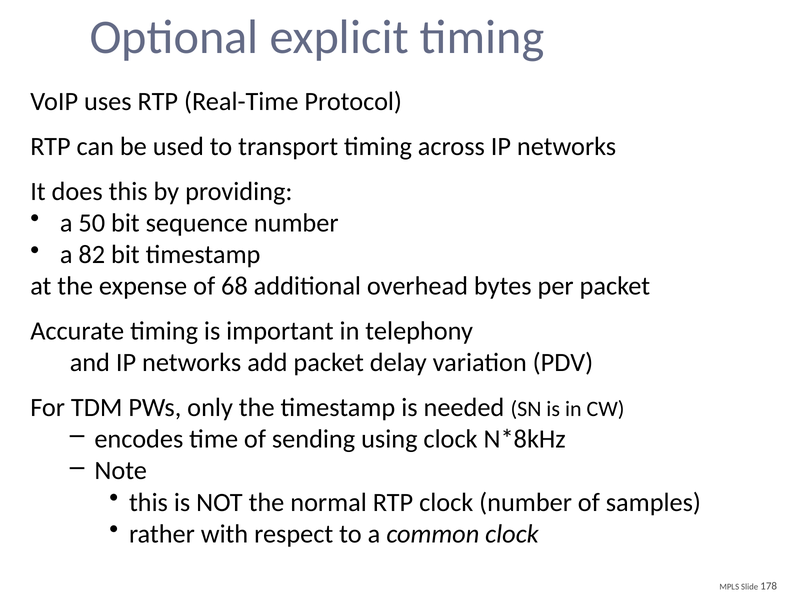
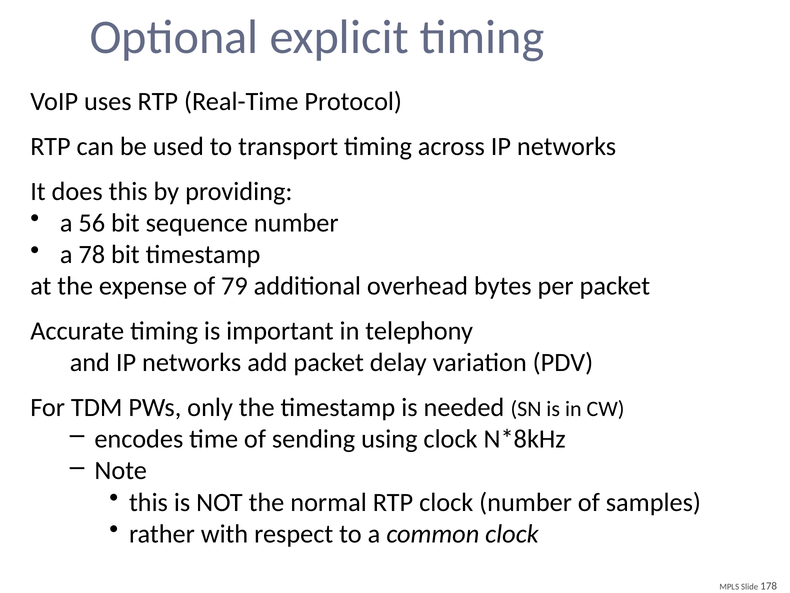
50: 50 -> 56
82: 82 -> 78
68: 68 -> 79
